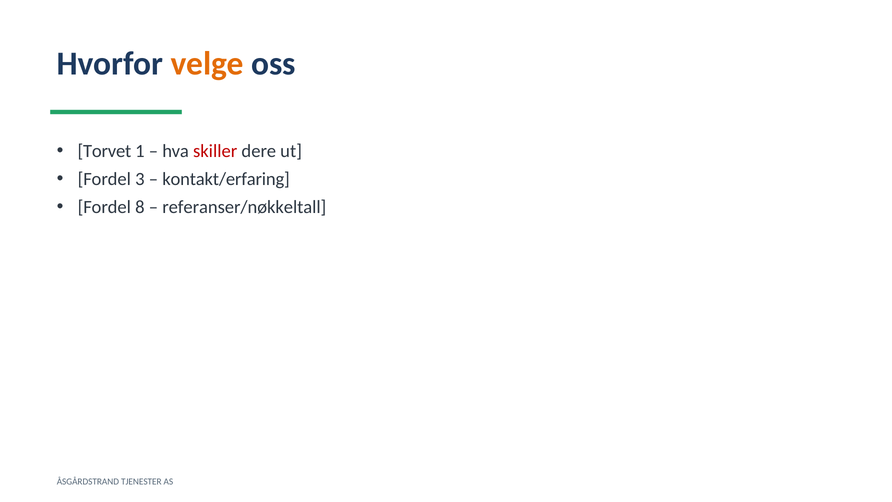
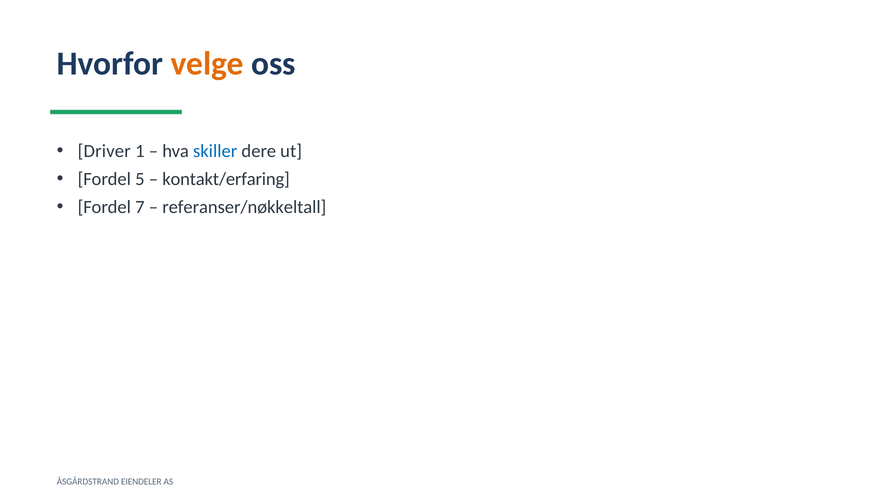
Torvet: Torvet -> Driver
skiller colour: red -> blue
3: 3 -> 5
8: 8 -> 7
TJENESTER: TJENESTER -> EIENDELER
